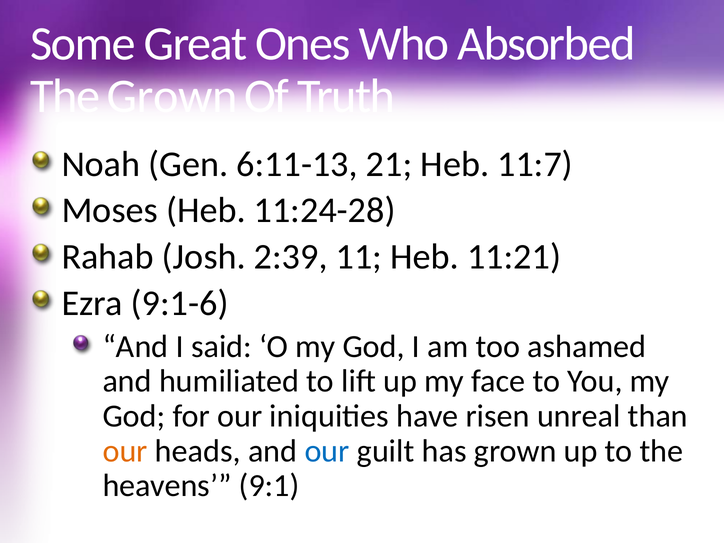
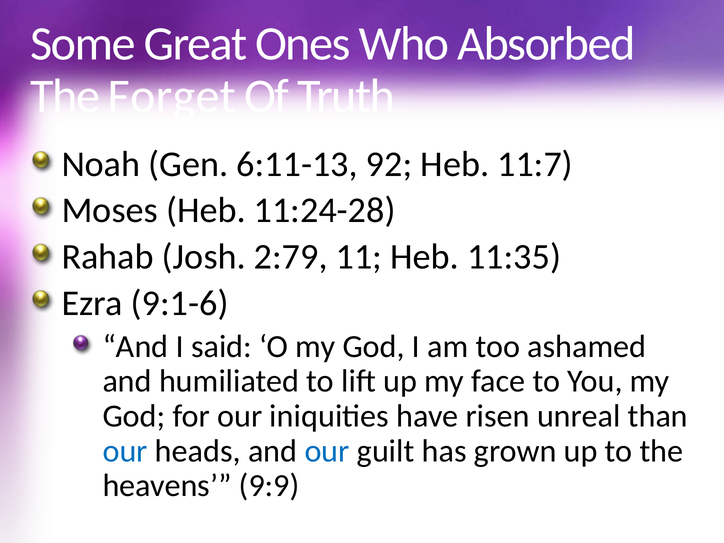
The Grown: Grown -> Forget
21: 21 -> 92
2:39: 2:39 -> 2:79
11:21: 11:21 -> 11:35
our at (125, 451) colour: orange -> blue
9:1: 9:1 -> 9:9
